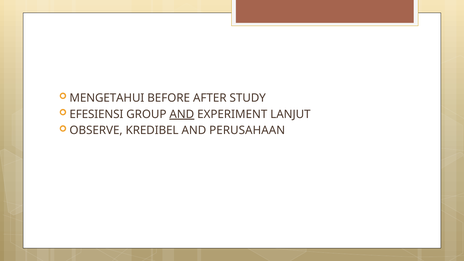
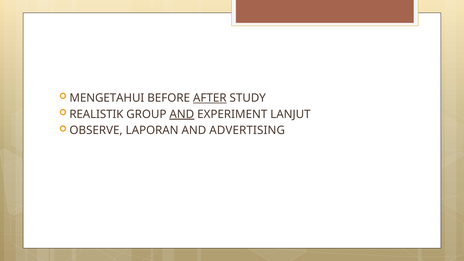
AFTER underline: none -> present
EFESIENSI: EFESIENSI -> REALISTIK
KREDIBEL: KREDIBEL -> LAPORAN
PERUSAHAAN: PERUSAHAAN -> ADVERTISING
